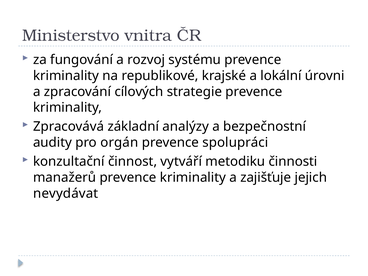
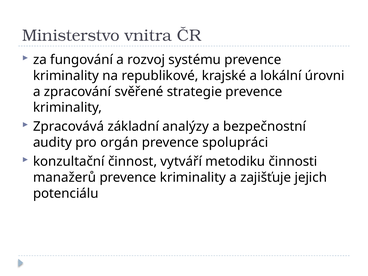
cílových: cílových -> svěřené
nevydávat: nevydávat -> potenciálu
